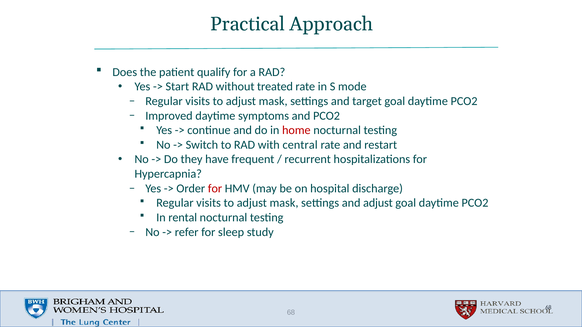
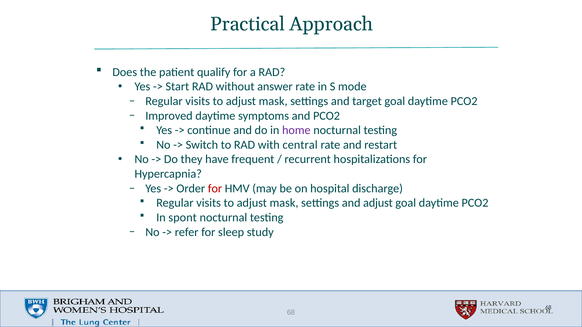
treated: treated -> answer
home colour: red -> purple
rental: rental -> spont
